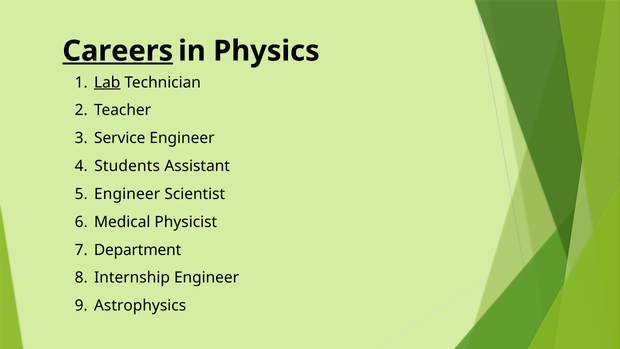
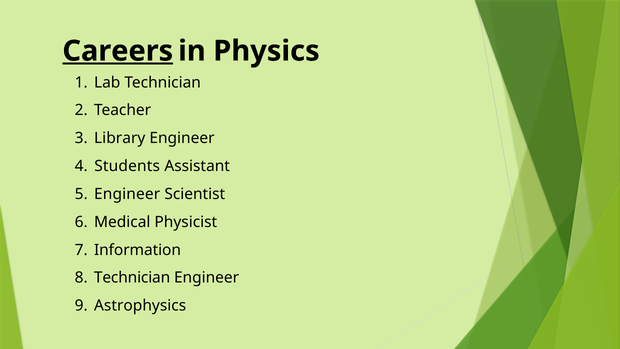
Lab underline: present -> none
Service: Service -> Library
Department: Department -> Information
Internship at (132, 278): Internship -> Technician
